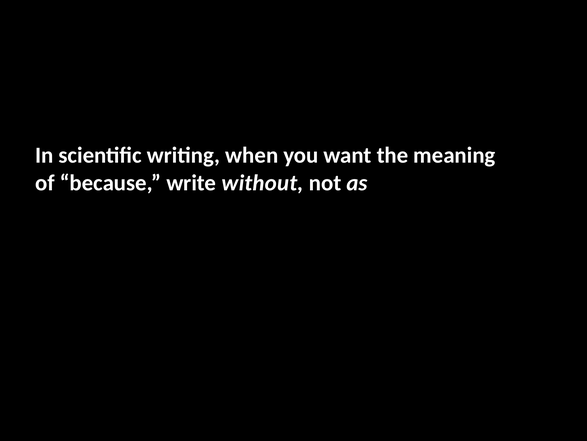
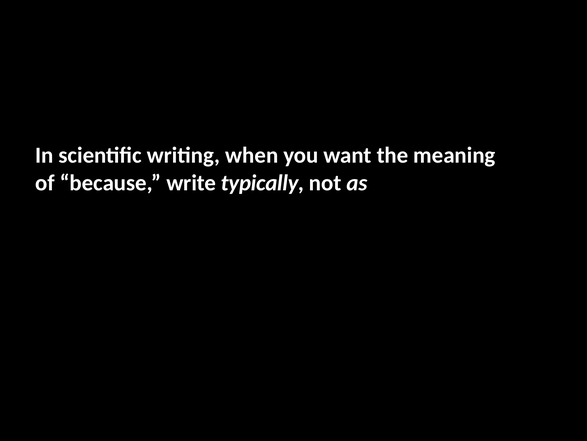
without: without -> typically
